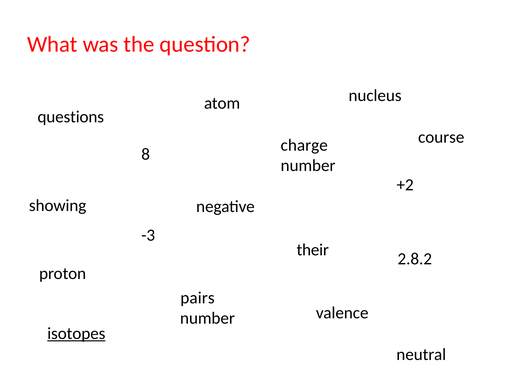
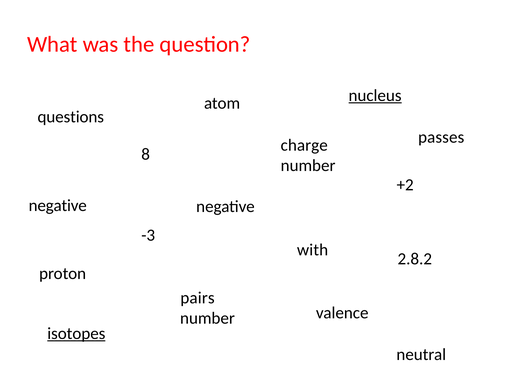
nucleus underline: none -> present
course: course -> passes
showing at (58, 206): showing -> negative
their: their -> with
